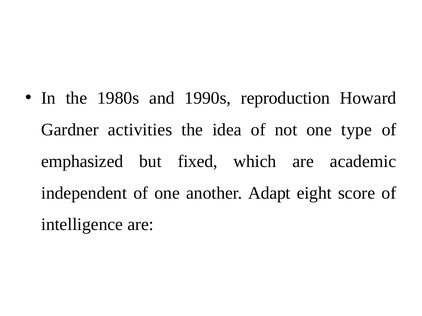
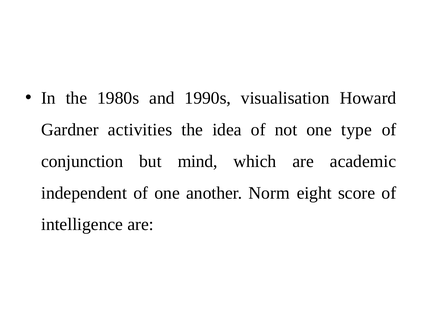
reproduction: reproduction -> visualisation
emphasized: emphasized -> conjunction
fixed: fixed -> mind
Adapt: Adapt -> Norm
